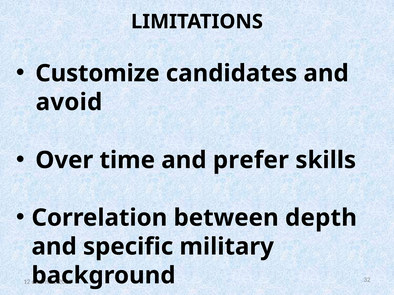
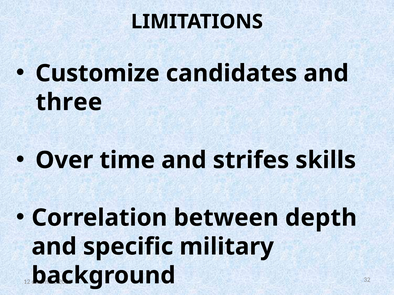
avoid: avoid -> three
prefer: prefer -> strifes
